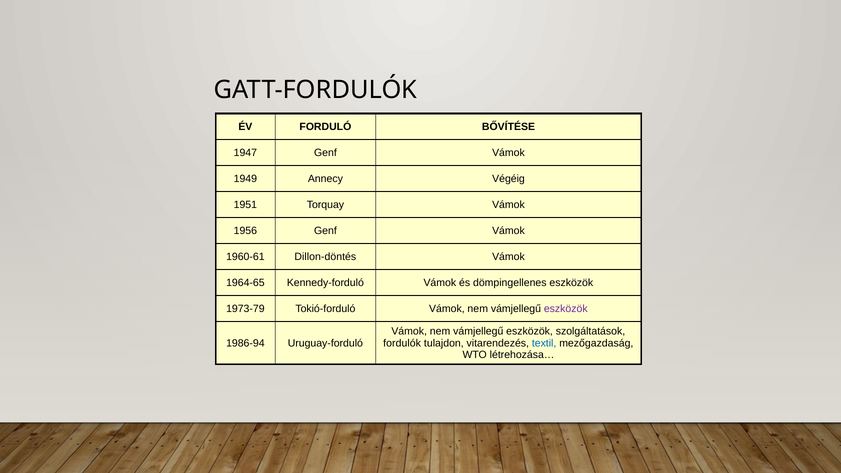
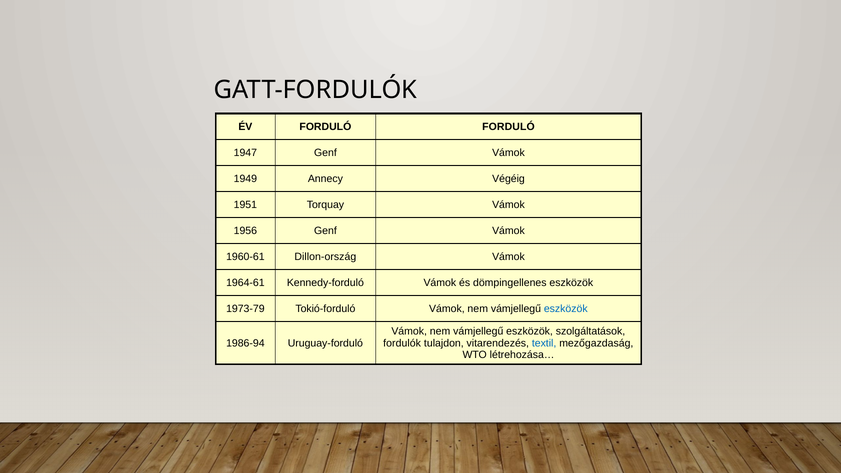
FORDULÓ BŐVÍTÉSE: BŐVÍTÉSE -> FORDULÓ
Dillon-döntés: Dillon-döntés -> Dillon-ország
1964-65: 1964-65 -> 1964-61
eszközök at (566, 309) colour: purple -> blue
